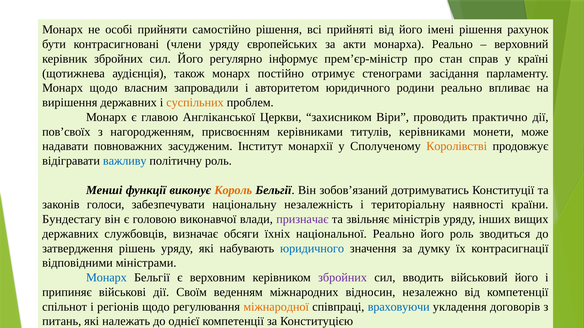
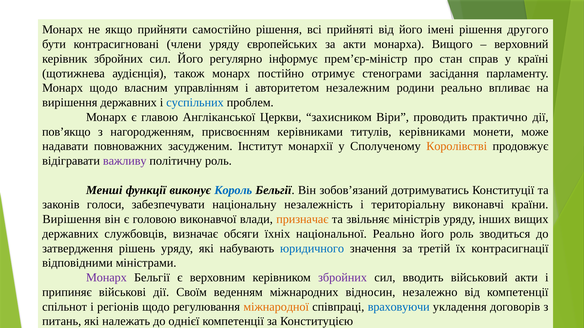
особі: особі -> якщо
рахунок: рахунок -> другого
монарха Реально: Реально -> Вищого
запровадили: запровадили -> управлінням
авторитетом юридичного: юридичного -> незалежним
суспільних colour: orange -> blue
пов’своїх: пов’своїх -> пов’якщо
важливу colour: blue -> purple
Король colour: orange -> blue
наявності: наявності -> виконавчі
Бундестагу at (72, 220): Бундестагу -> Вирішення
призначає colour: purple -> orange
думку: думку -> третій
Монарх at (106, 278) colour: blue -> purple
військовий його: його -> акти
